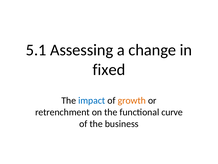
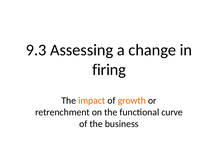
5.1: 5.1 -> 9.3
fixed: fixed -> firing
impact colour: blue -> orange
